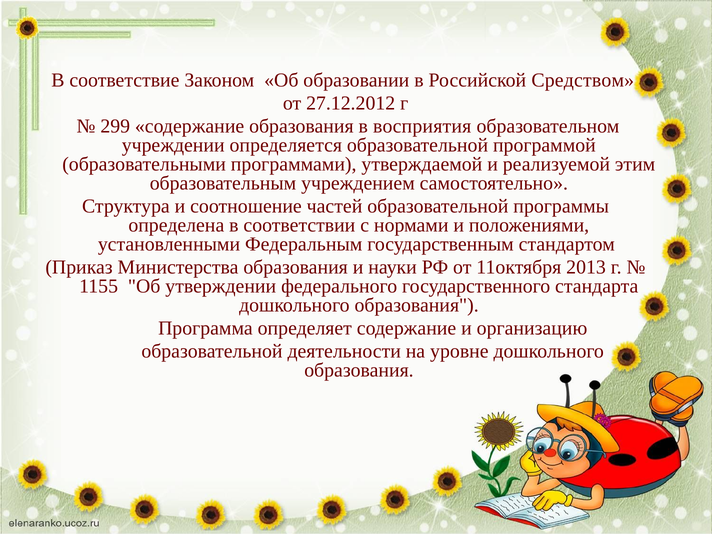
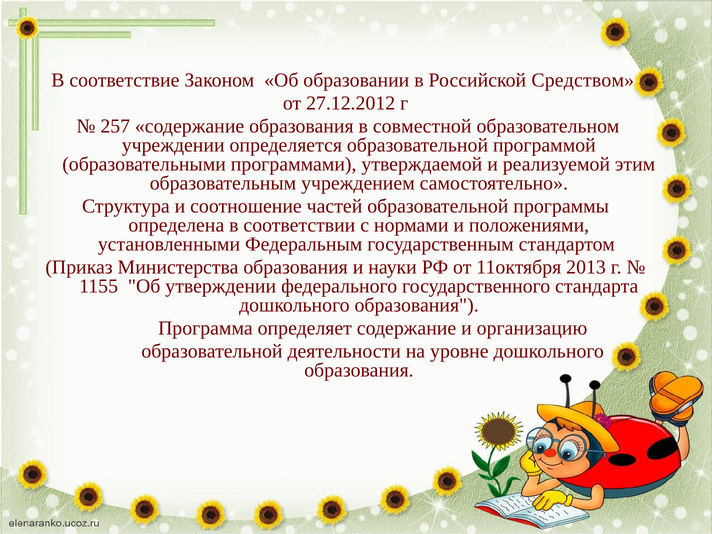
299: 299 -> 257
восприятия: восприятия -> совместной
